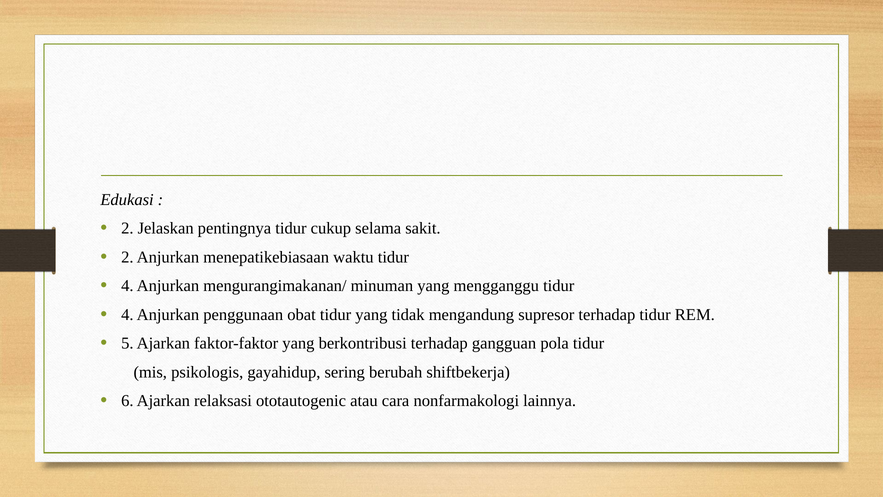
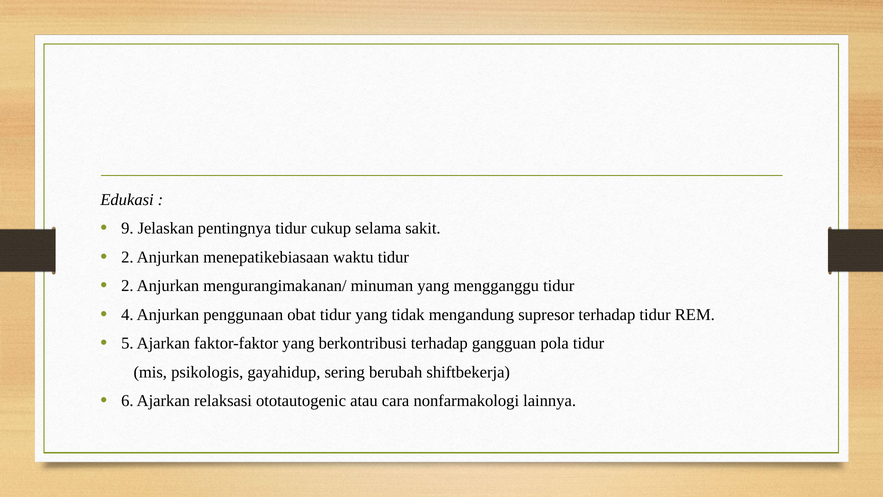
2 at (127, 228): 2 -> 9
4 at (127, 286): 4 -> 2
